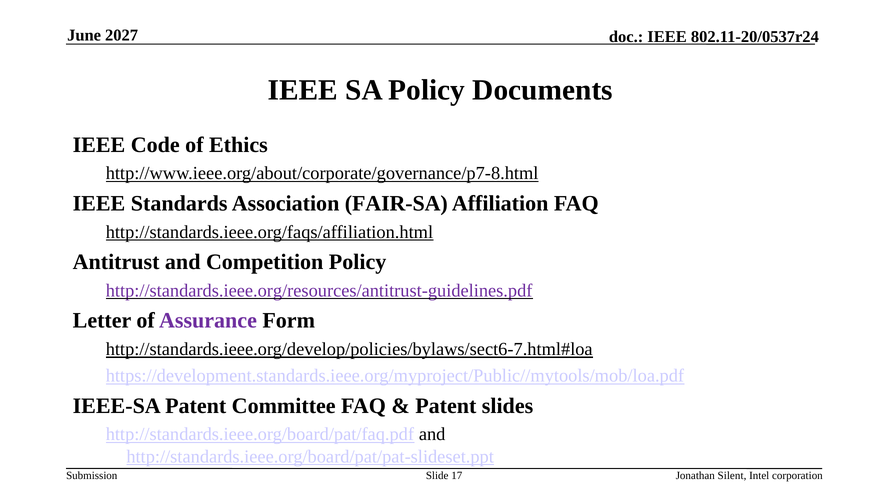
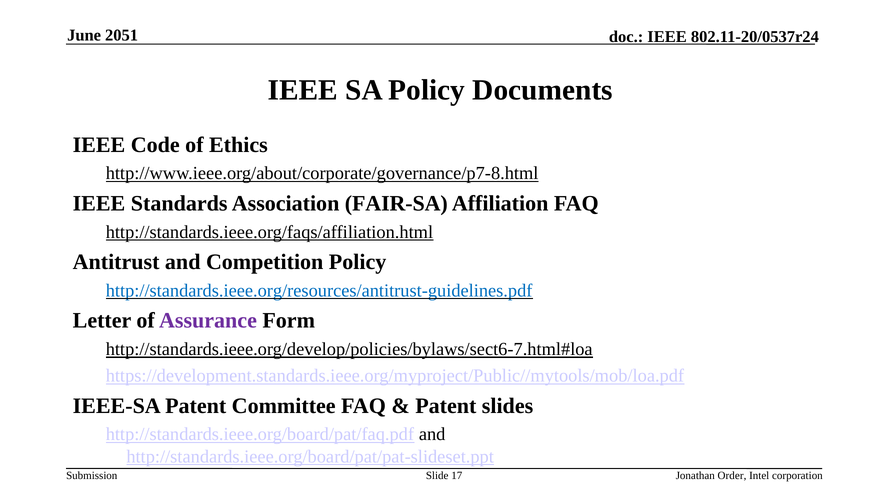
2027: 2027 -> 2051
http://standards.ieee.org/resources/antitrust-guidelines.pdf colour: purple -> blue
Silent: Silent -> Order
